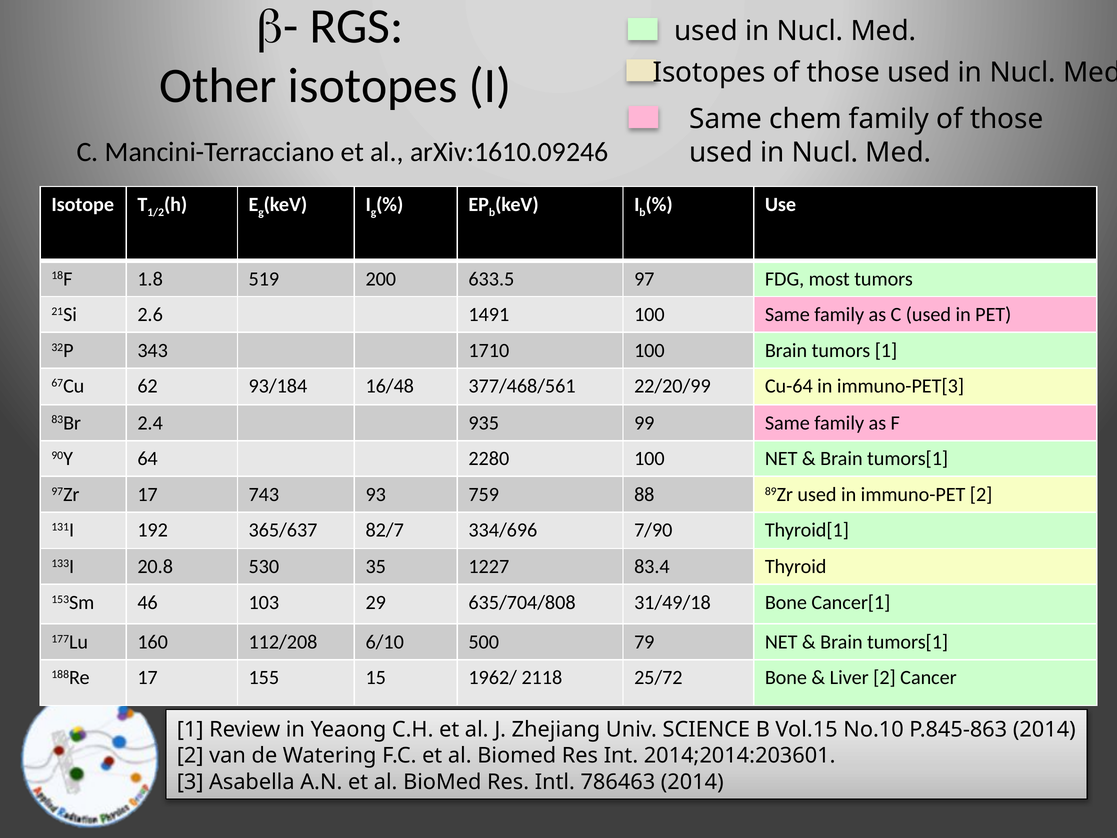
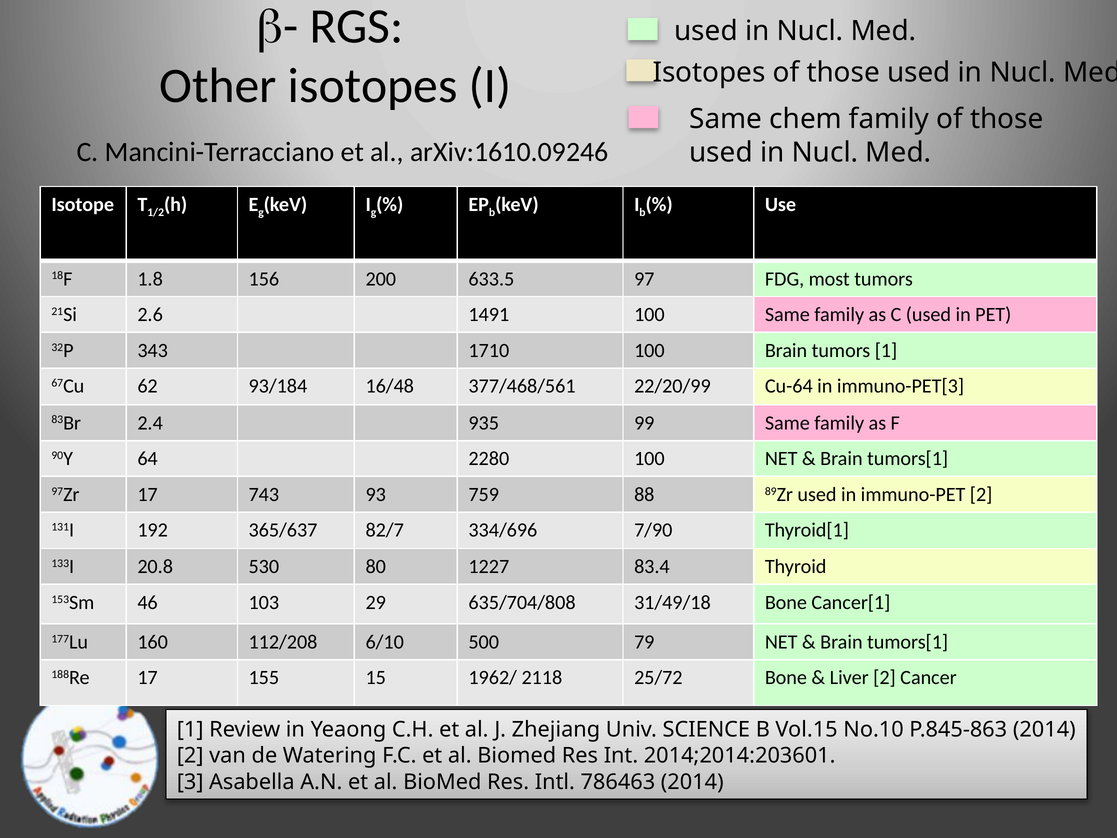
519: 519 -> 156
35: 35 -> 80
